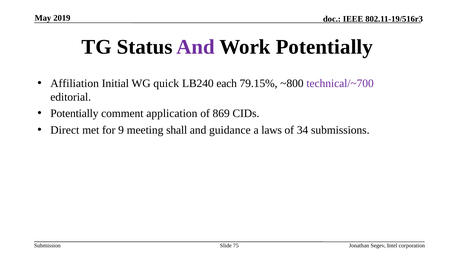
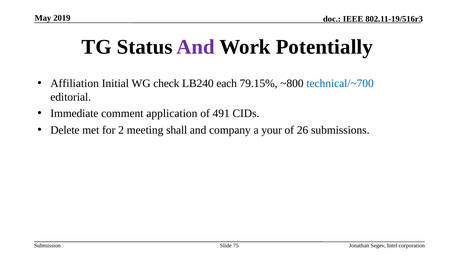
quick: quick -> check
technical/~700 colour: purple -> blue
Potentially at (74, 113): Potentially -> Immediate
869: 869 -> 491
Direct: Direct -> Delete
9: 9 -> 2
guidance: guidance -> company
laws: laws -> your
34: 34 -> 26
